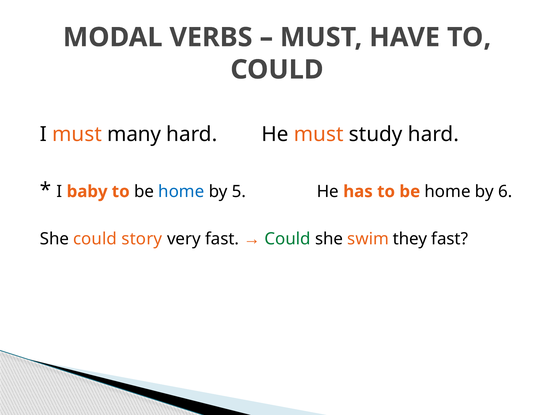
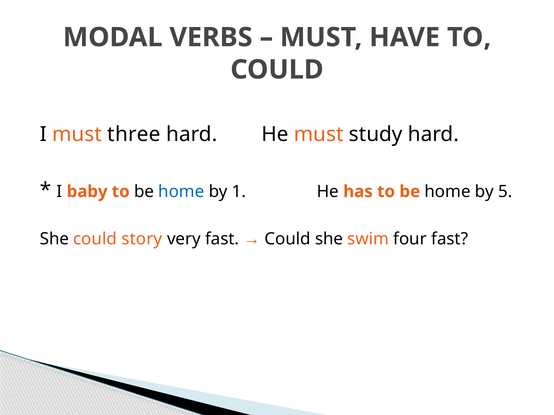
many: many -> three
5: 5 -> 1
6: 6 -> 5
Could at (288, 239) colour: green -> black
they: they -> four
